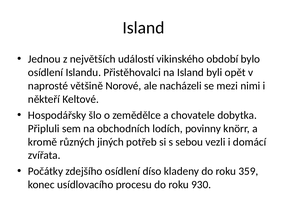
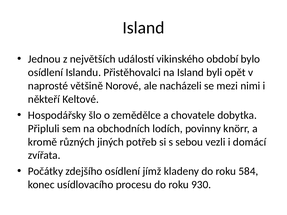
díso: díso -> jímž
359: 359 -> 584
